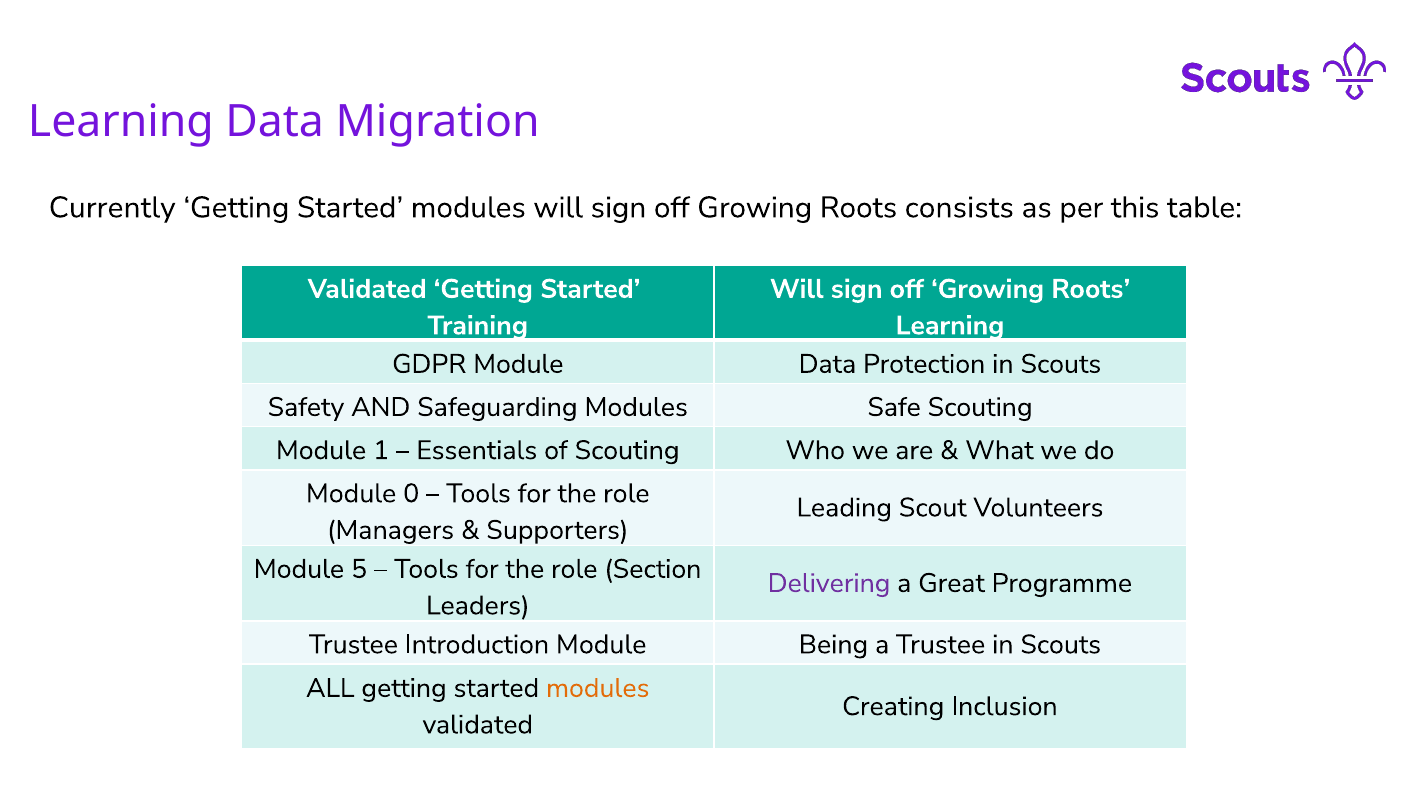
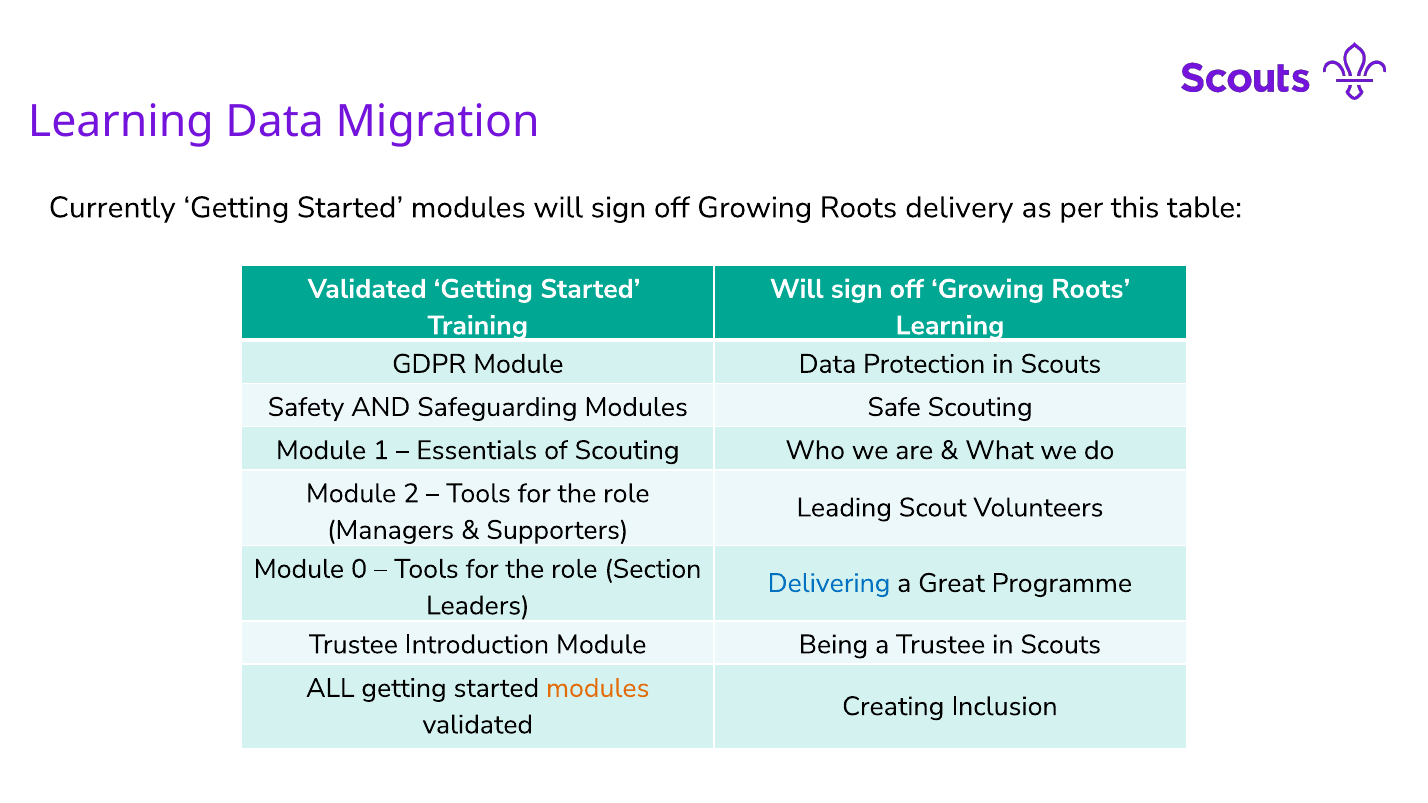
consists: consists -> delivery
0: 0 -> 2
5: 5 -> 0
Delivering colour: purple -> blue
